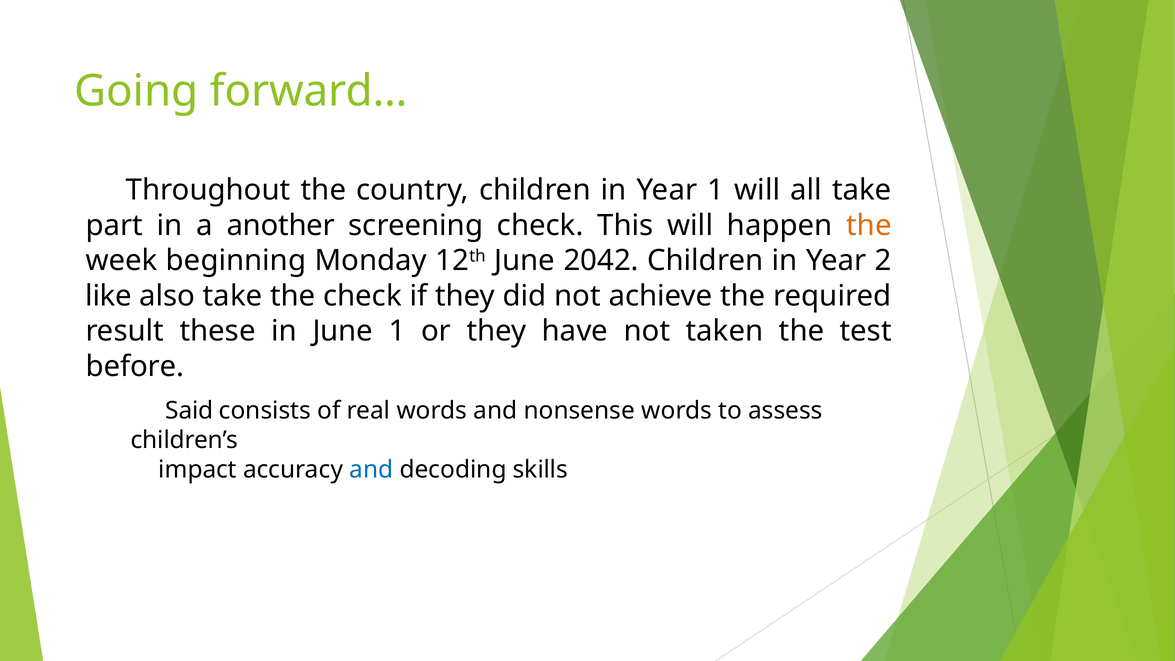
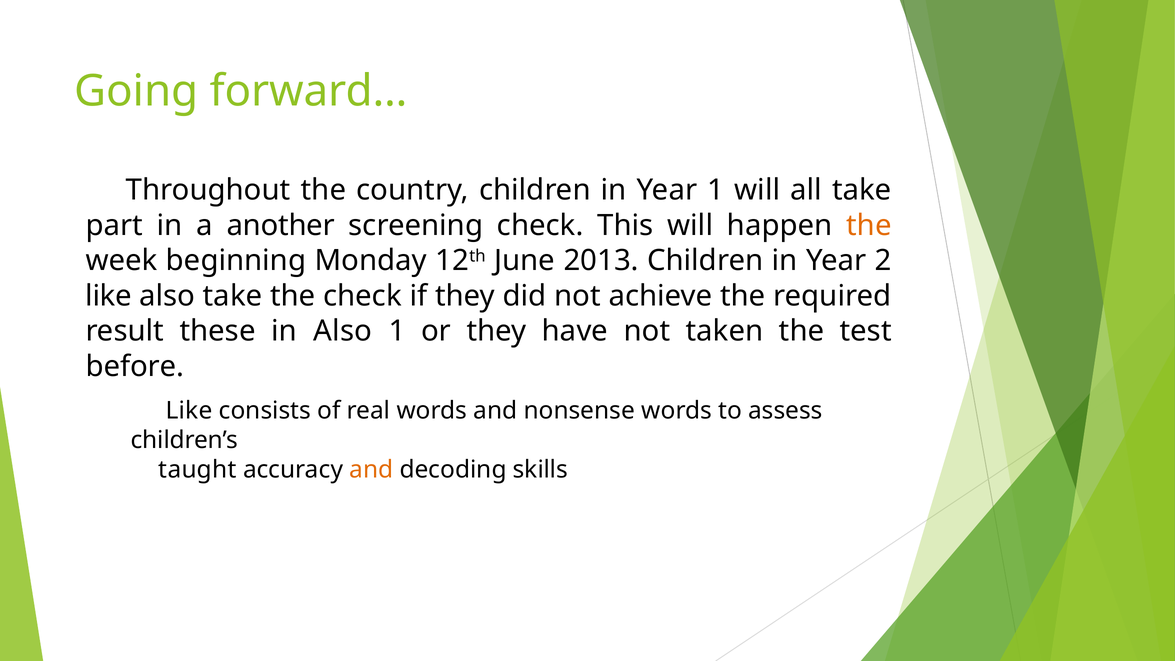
2042: 2042 -> 2013
in June: June -> Also
Said at (189, 411): Said -> Like
impact: impact -> taught
and at (371, 470) colour: blue -> orange
